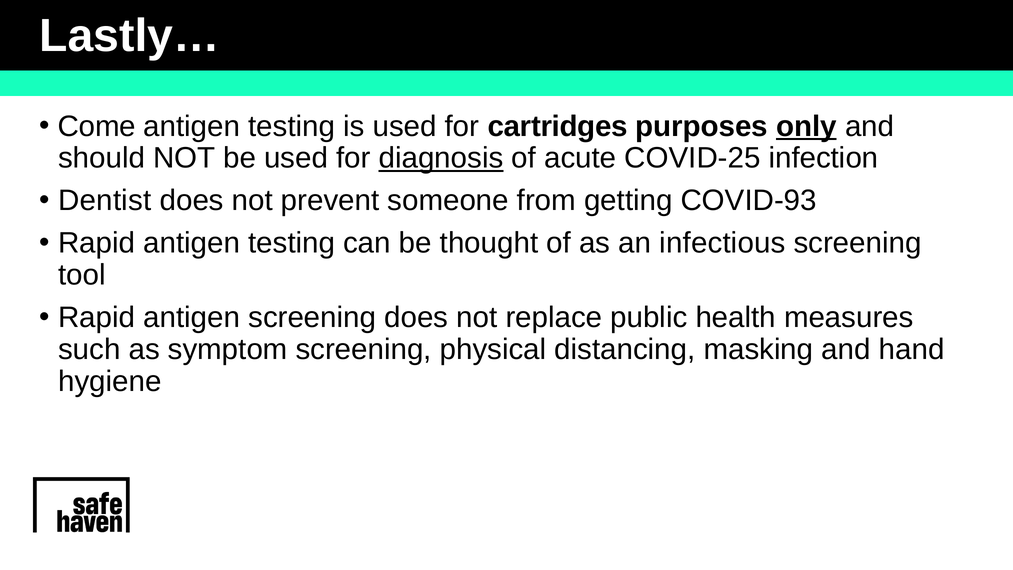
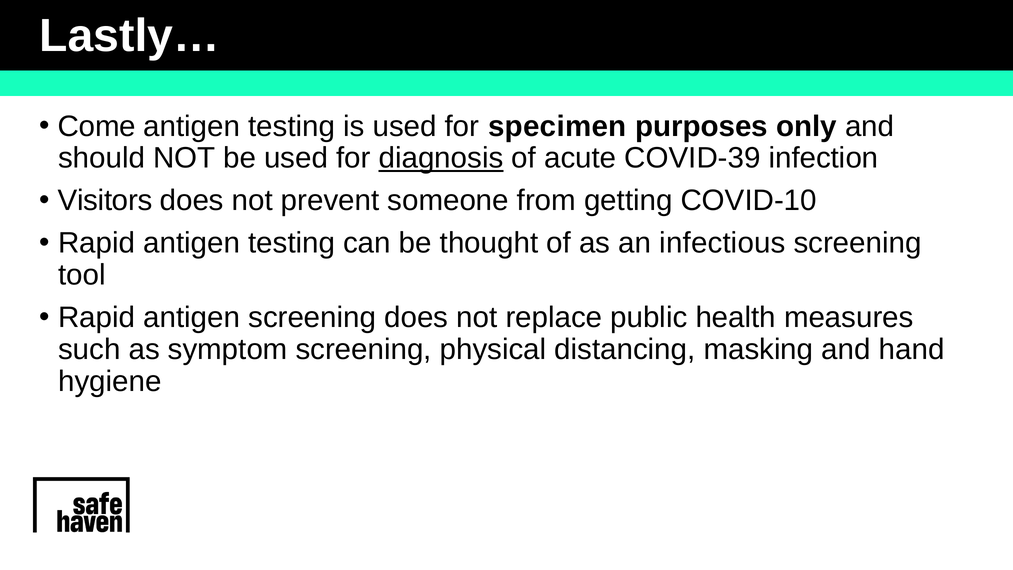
cartridges: cartridges -> specimen
only underline: present -> none
COVID-25: COVID-25 -> COVID-39
Dentist: Dentist -> Visitors
COVID-93: COVID-93 -> COVID-10
